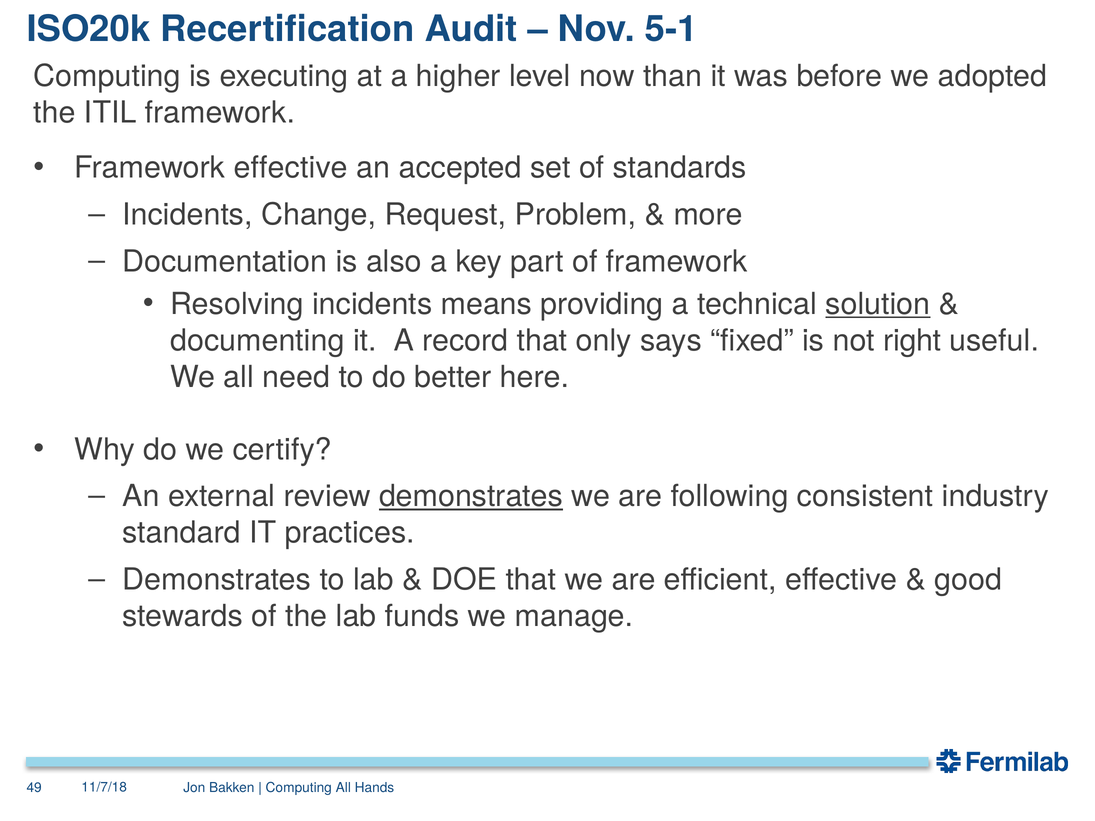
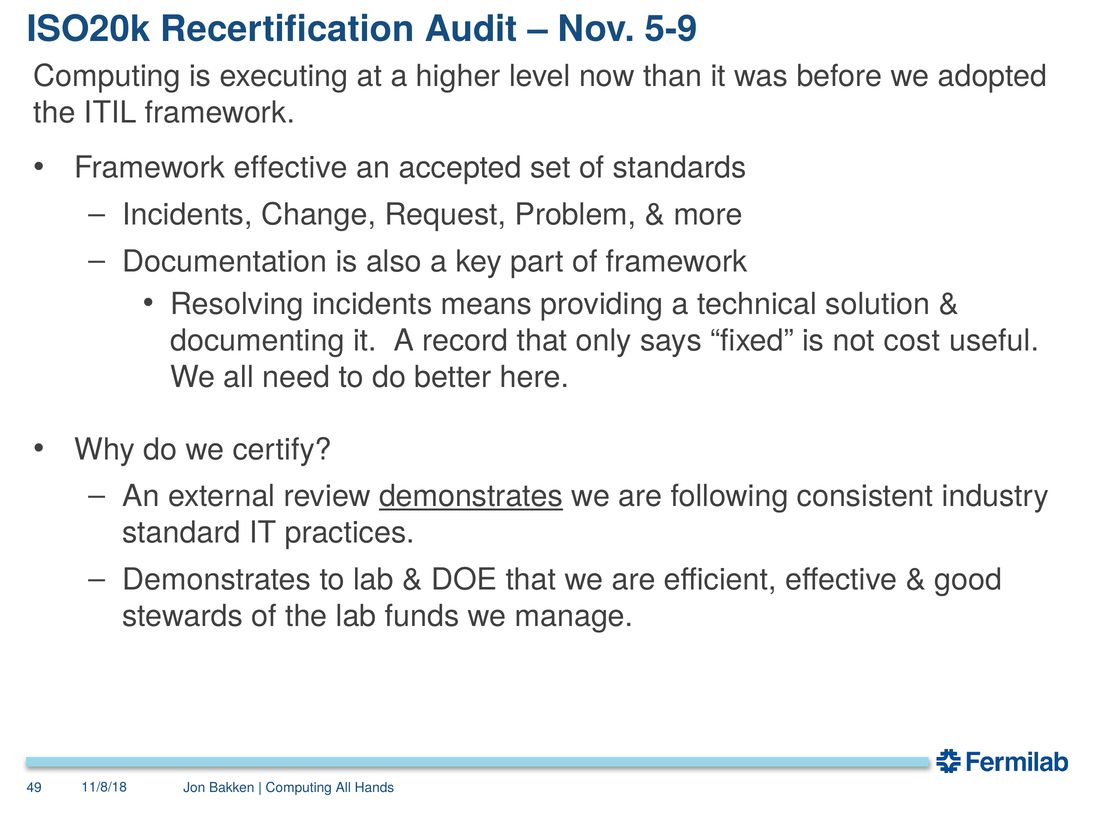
5-1: 5-1 -> 5-9
solution underline: present -> none
right: right -> cost
11/7/18: 11/7/18 -> 11/8/18
